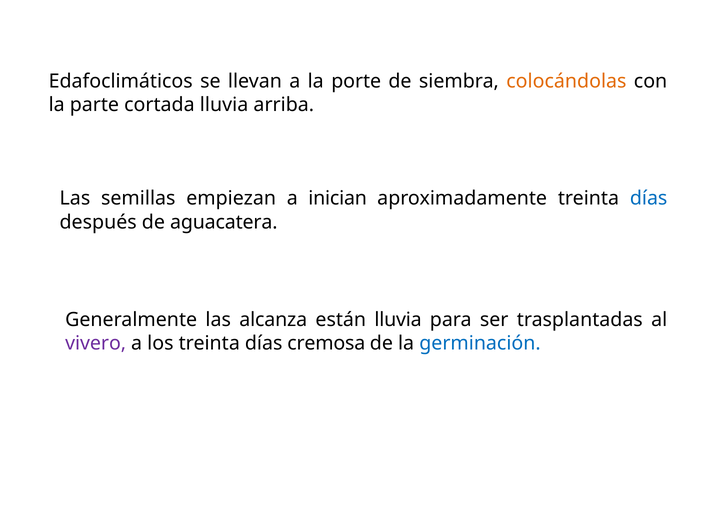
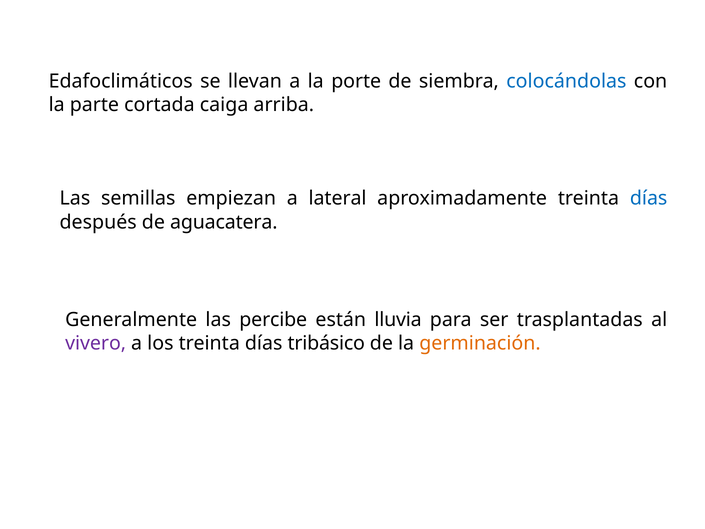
colocándolas colour: orange -> blue
cortada lluvia: lluvia -> caiga
inician: inician -> lateral
alcanza: alcanza -> percibe
cremosa: cremosa -> tribásico
germinación colour: blue -> orange
